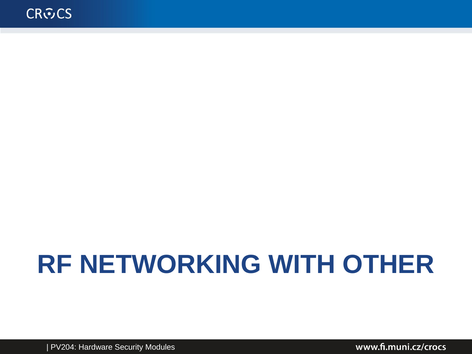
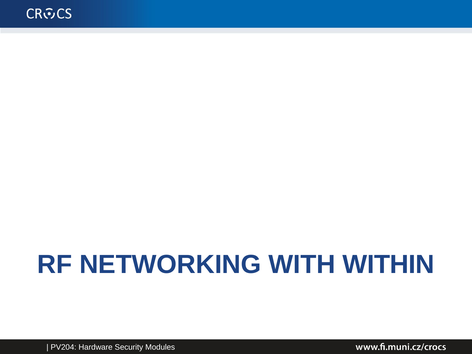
OTHER: OTHER -> WITHIN
